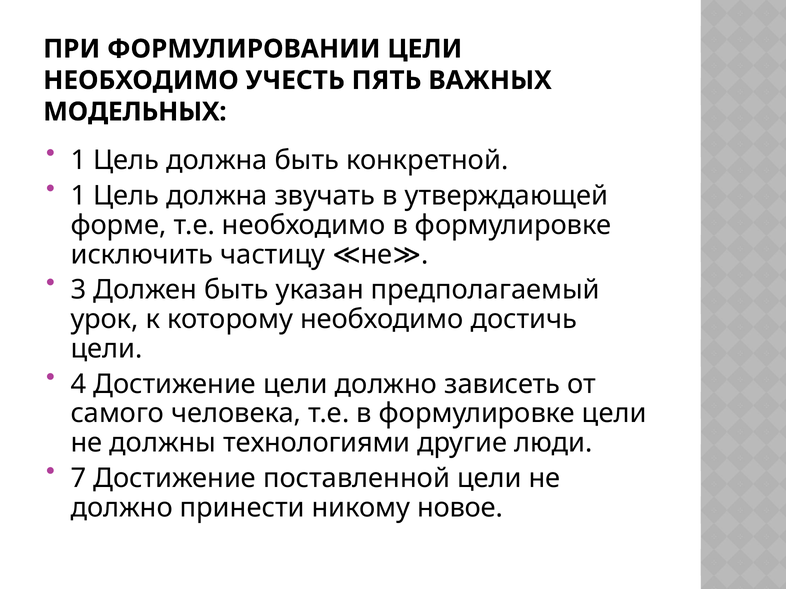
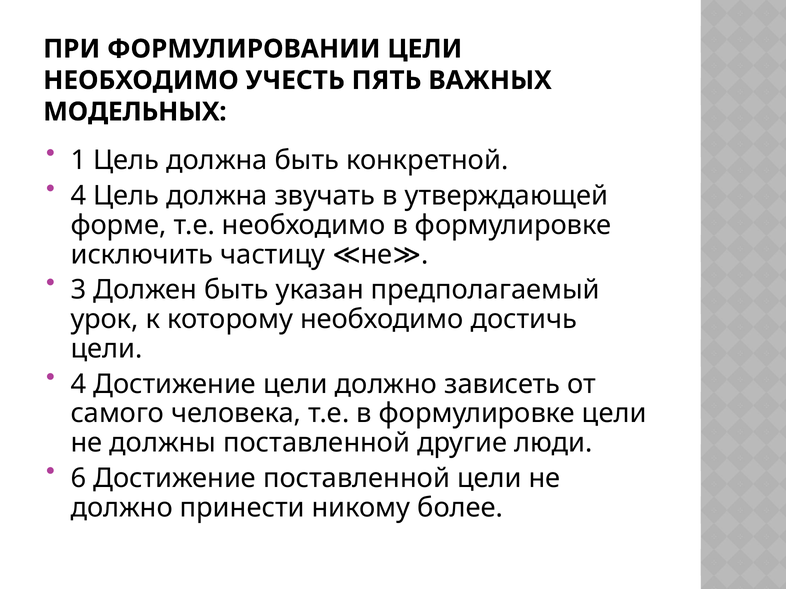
1 at (78, 196): 1 -> 4
должны технологиями: технологиями -> поставленной
7: 7 -> 6
новое: новое -> более
